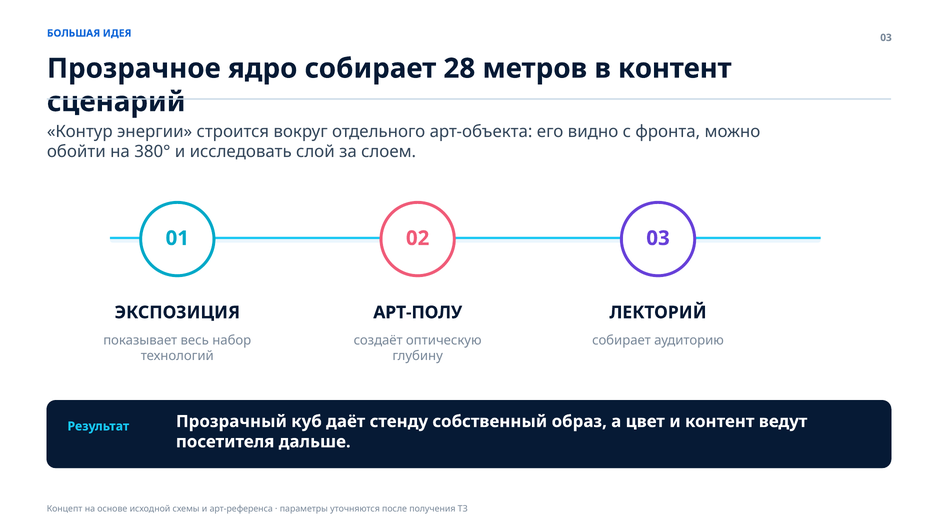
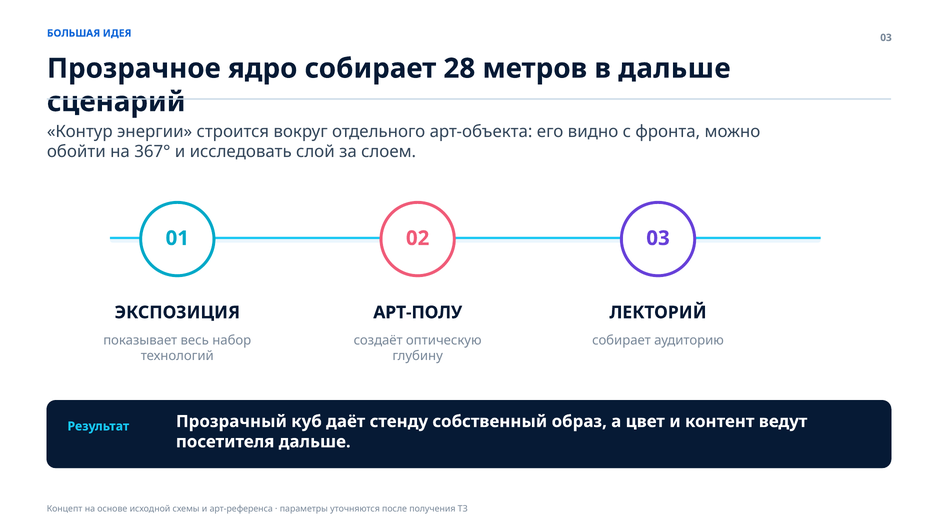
в контент: контент -> дальше
380°: 380° -> 367°
